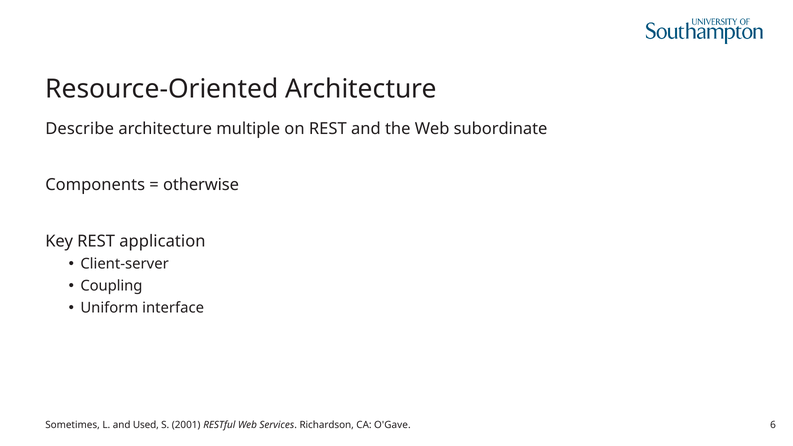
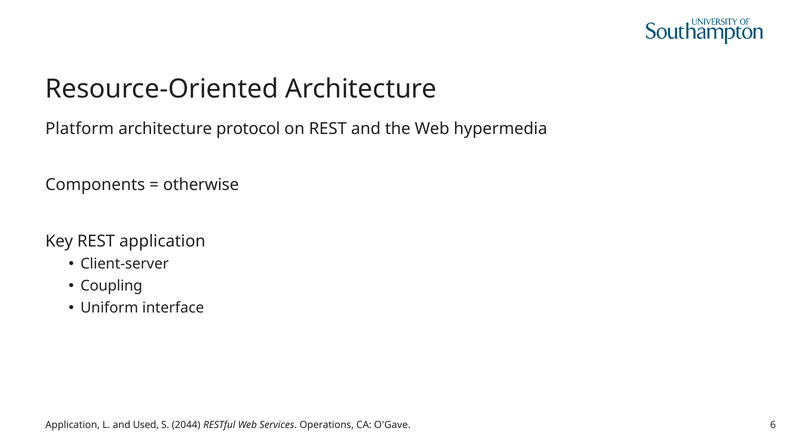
Describe: Describe -> Platform
multiple: multiple -> protocol
subordinate: subordinate -> hypermedia
Sometimes at (73, 425): Sometimes -> Application
2001: 2001 -> 2044
Richardson: Richardson -> Operations
